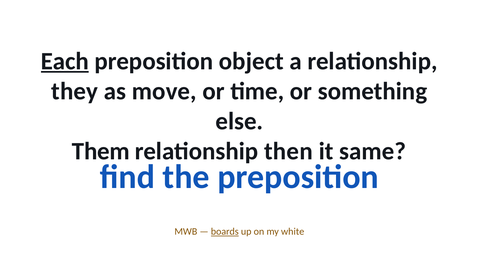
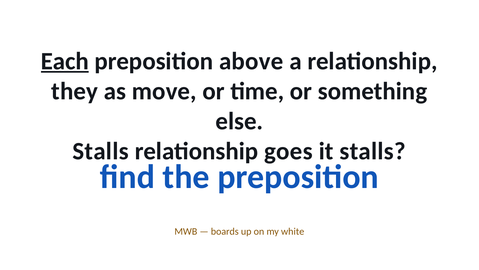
object: object -> above
Them at (101, 151): Them -> Stalls
then: then -> goes
it same: same -> stalls
boards underline: present -> none
